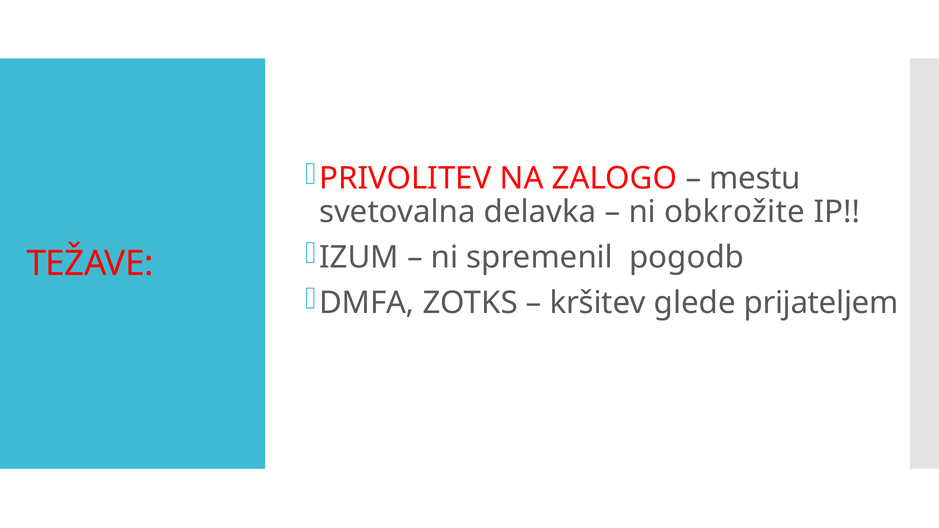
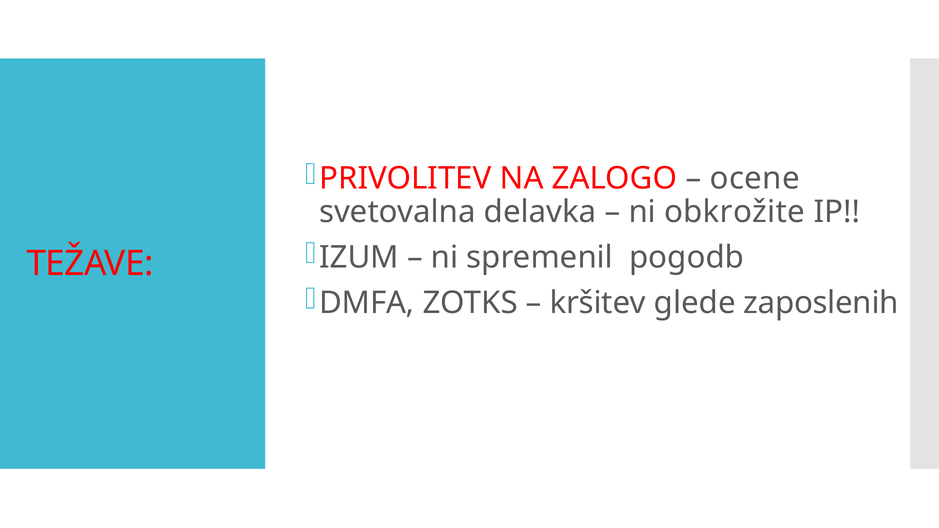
mestu: mestu -> ocene
prijateljem: prijateljem -> zaposlenih
